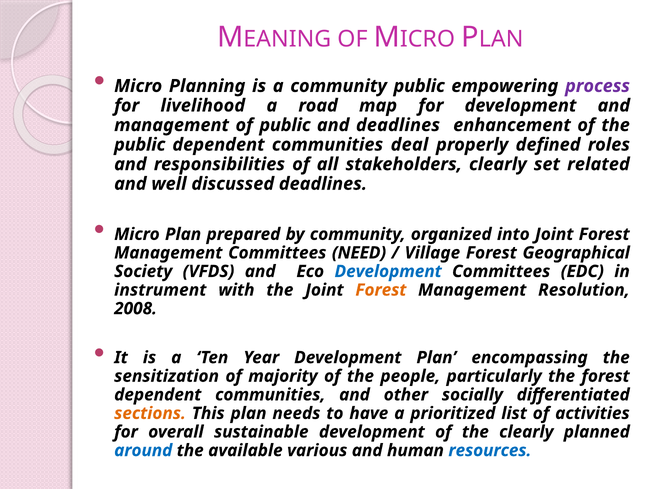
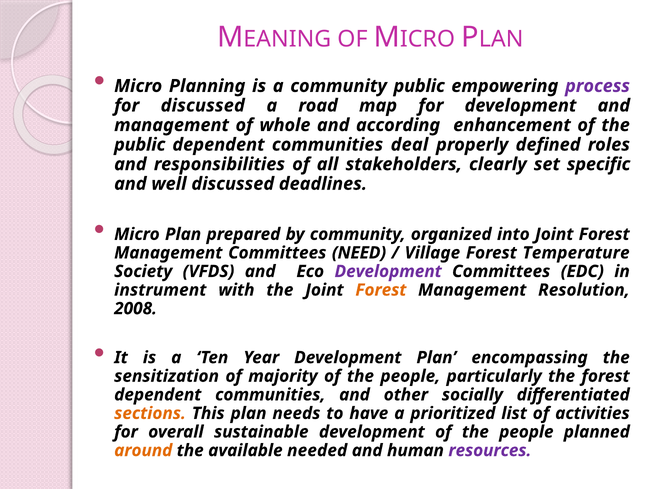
for livelihood: livelihood -> discussed
of public: public -> whole
and deadlines: deadlines -> according
related: related -> specific
Geographical: Geographical -> Temperature
Development at (388, 272) colour: blue -> purple
development of the clearly: clearly -> people
around colour: blue -> orange
various: various -> needed
resources colour: blue -> purple
